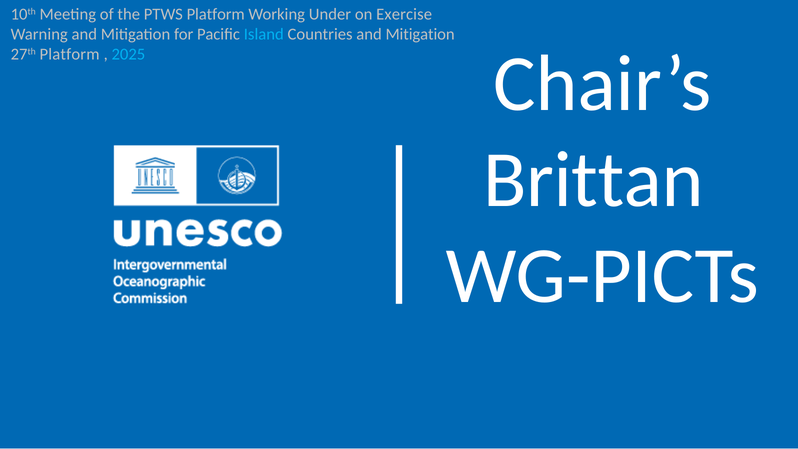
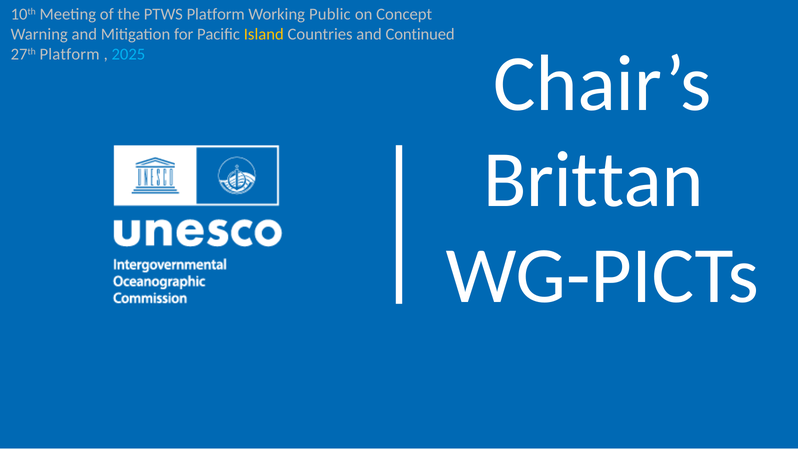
Under: Under -> Public
Exercise: Exercise -> Concept
Island colour: light blue -> yellow
Countries and Mitigation: Mitigation -> Continued
